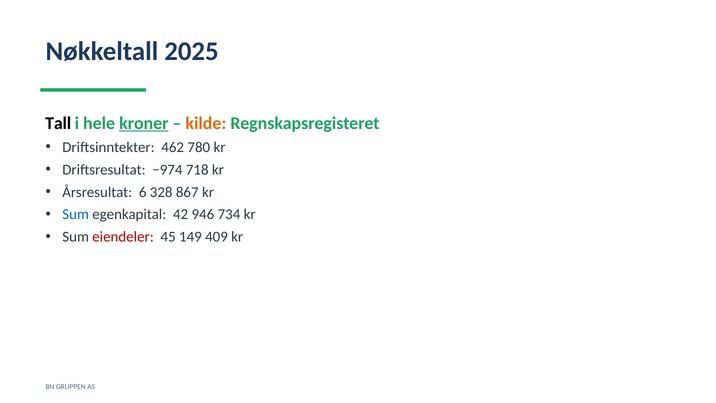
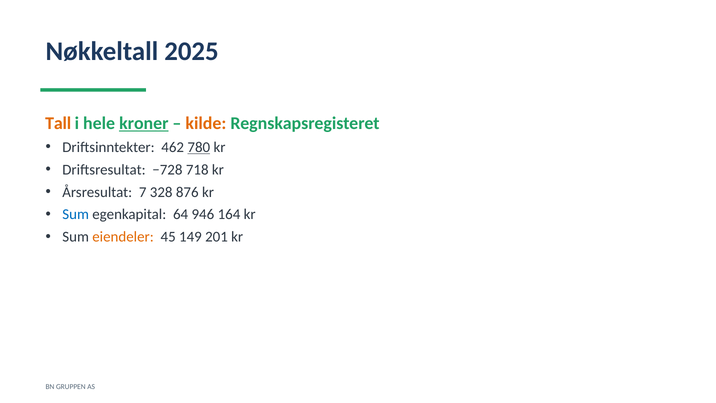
Tall colour: black -> orange
780 underline: none -> present
−974: −974 -> −728
6: 6 -> 7
867: 867 -> 876
42: 42 -> 64
734: 734 -> 164
eiendeler colour: red -> orange
409: 409 -> 201
